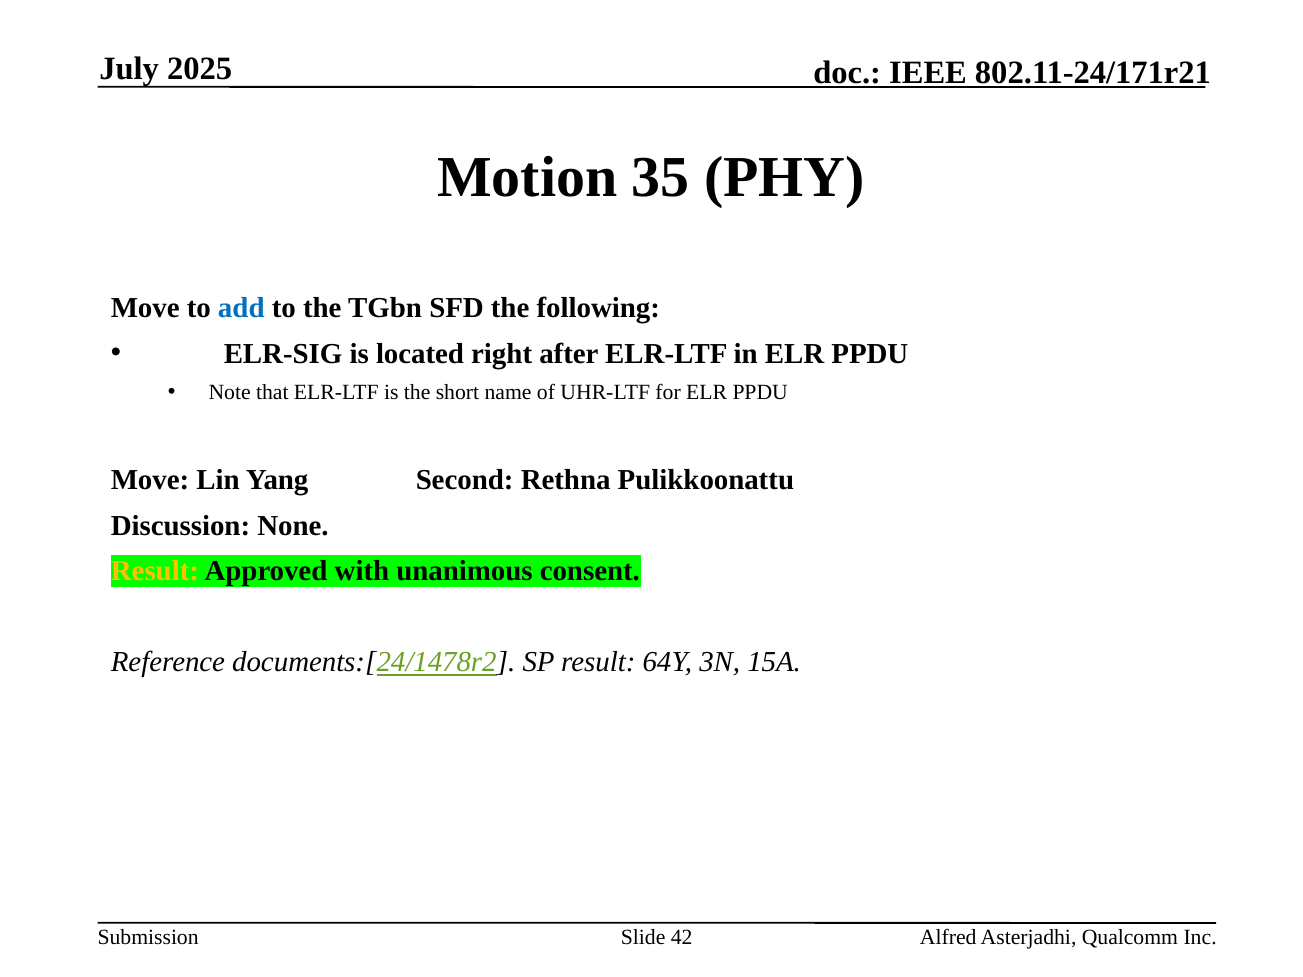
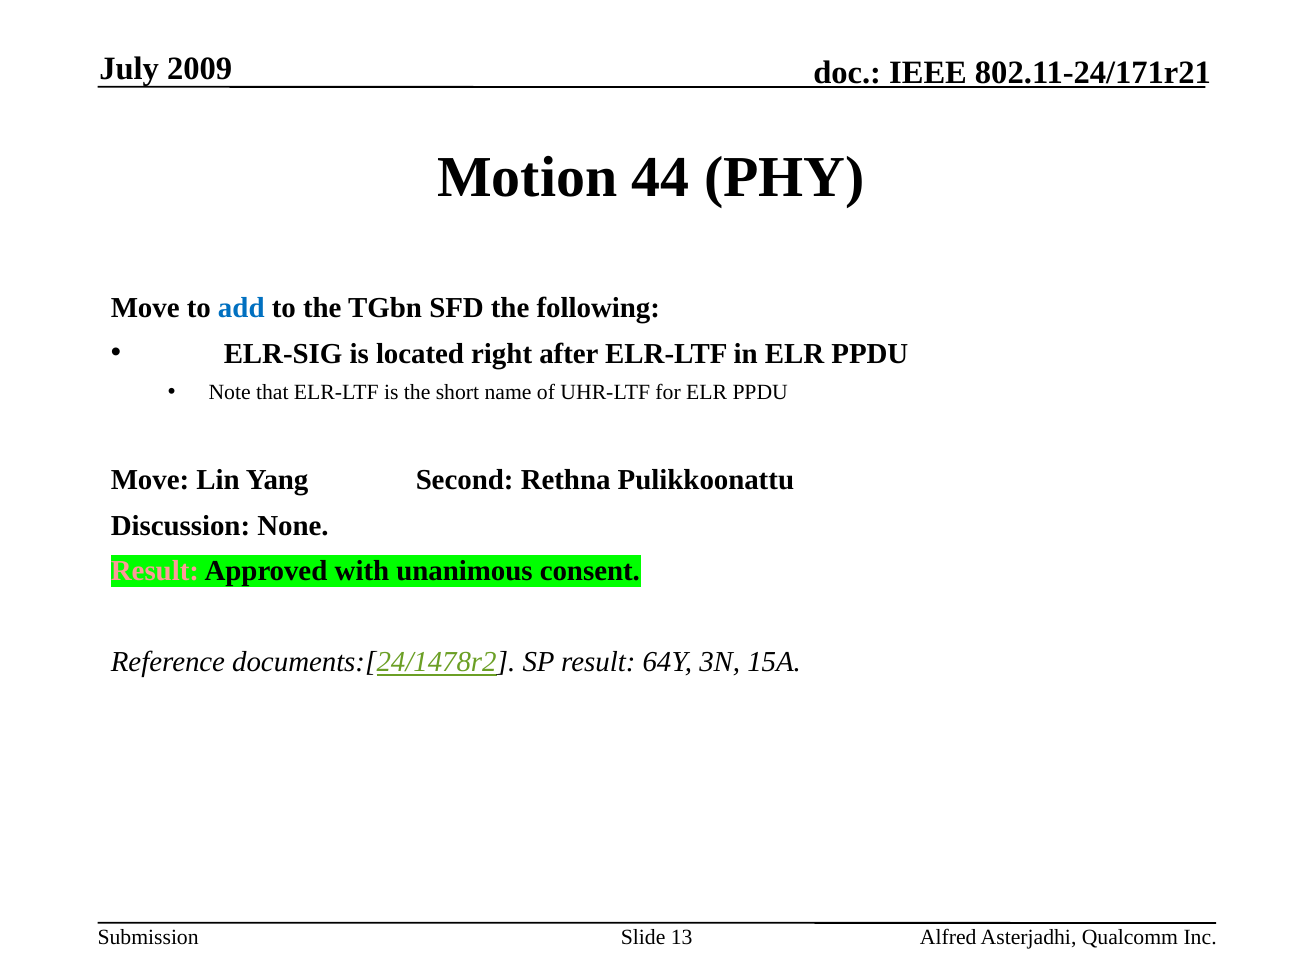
2025: 2025 -> 2009
35: 35 -> 44
Result at (155, 571) colour: yellow -> pink
42: 42 -> 13
